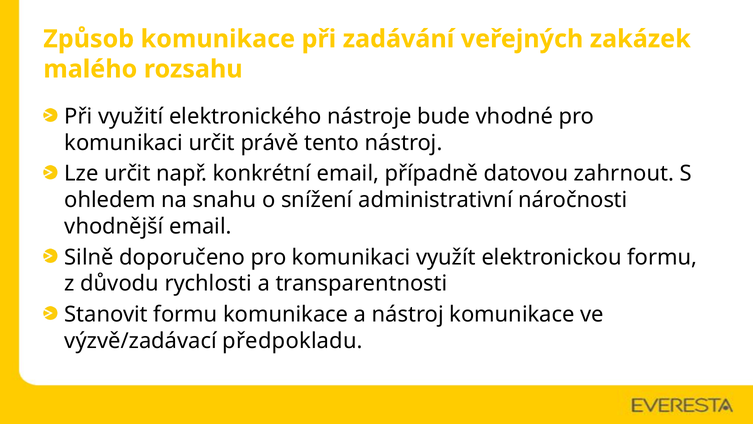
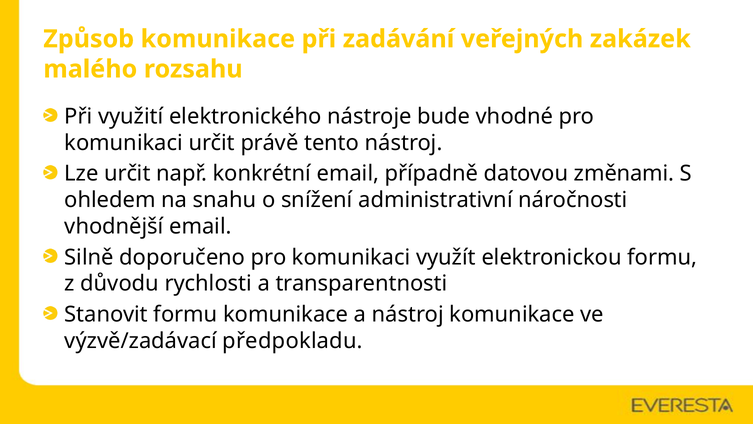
zahrnout: zahrnout -> změnami
